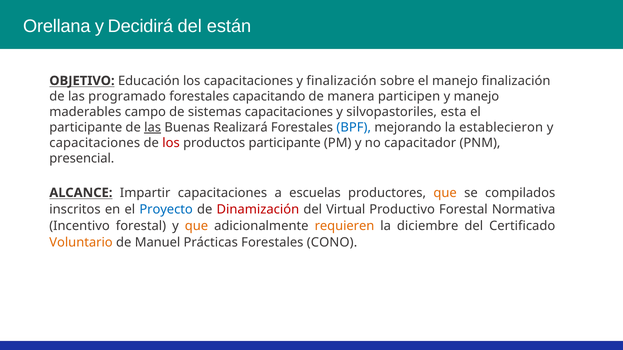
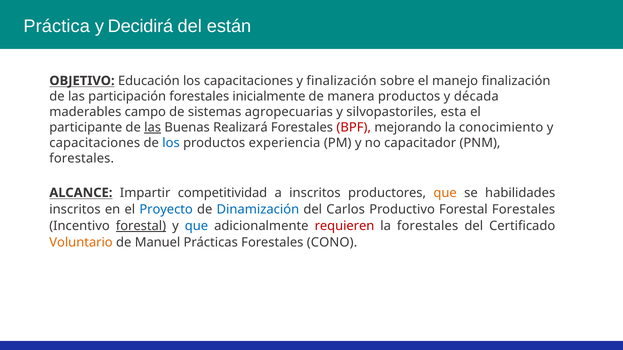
Orellana: Orellana -> Práctica
programado: programado -> participación
capacitando: capacitando -> inicialmente
manera participen: participen -> productos
y manejo: manejo -> década
sistemas capacitaciones: capacitaciones -> agropecuarias
BPF colour: blue -> red
establecieron: establecieron -> conocimiento
los at (171, 143) colour: red -> blue
productos participante: participante -> experiencia
presencial at (82, 159): presencial -> forestales
Impartir capacitaciones: capacitaciones -> competitividad
a escuelas: escuelas -> inscritos
compilados: compilados -> habilidades
Dinamización colour: red -> blue
Virtual: Virtual -> Carlos
Forestal Normativa: Normativa -> Forestales
forestal at (141, 226) underline: none -> present
que at (196, 226) colour: orange -> blue
requieren colour: orange -> red
la diciembre: diciembre -> forestales
